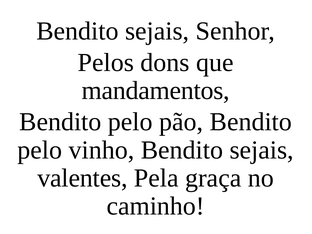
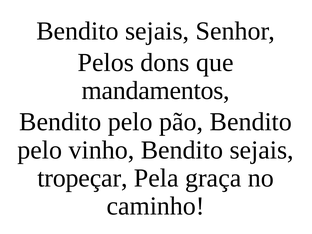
valentes: valentes -> tropeçar
